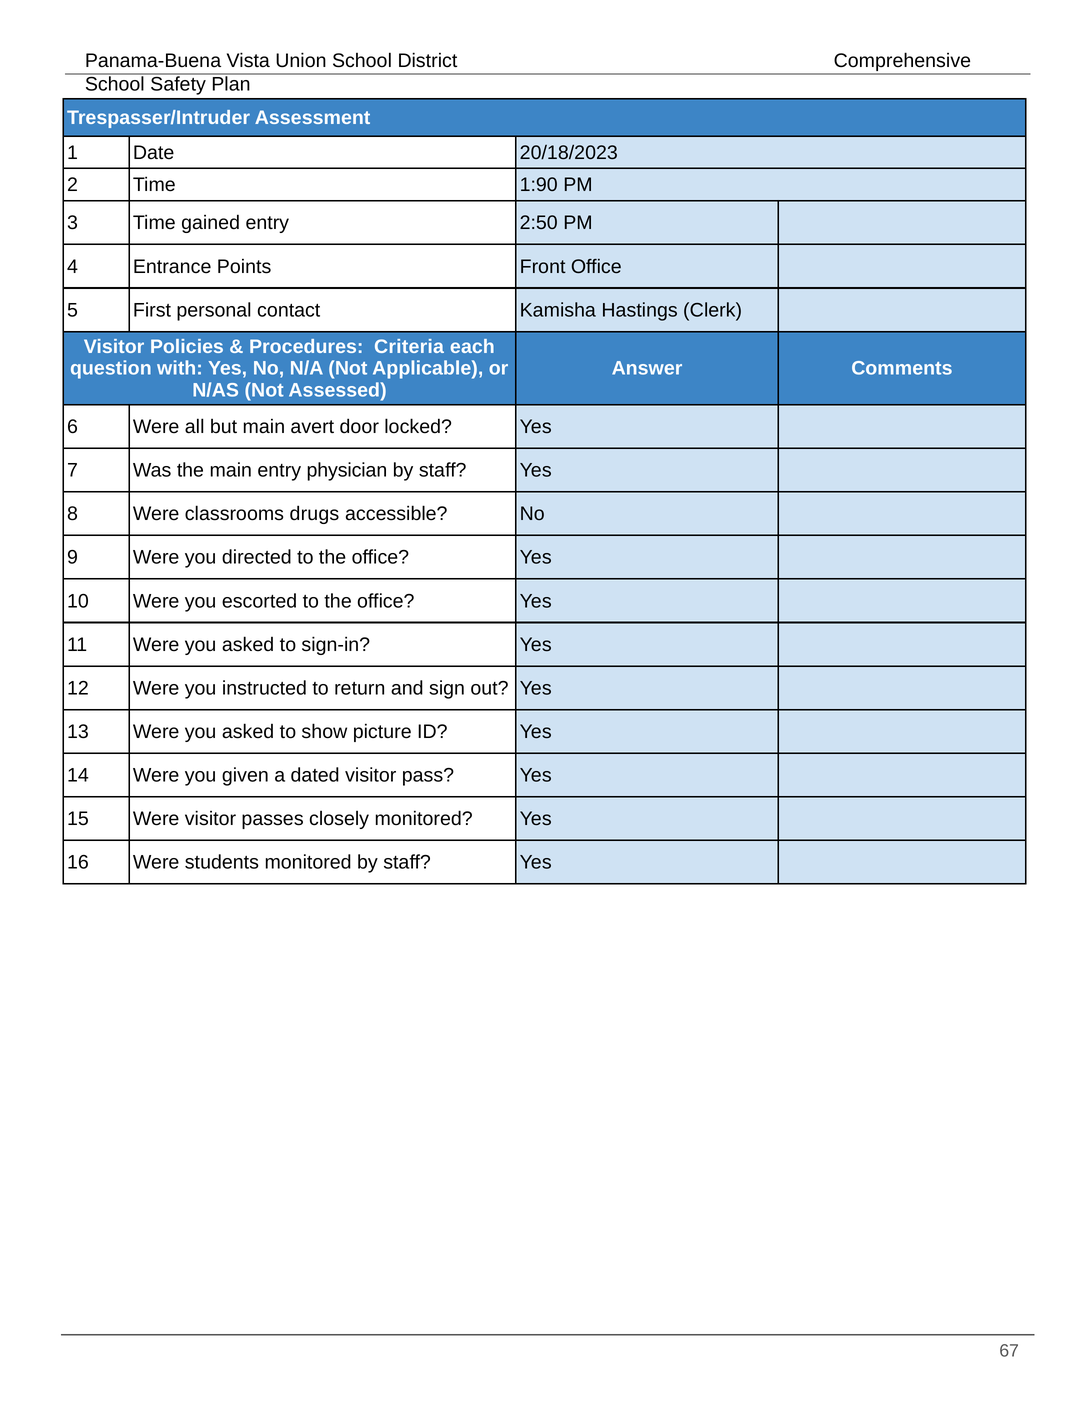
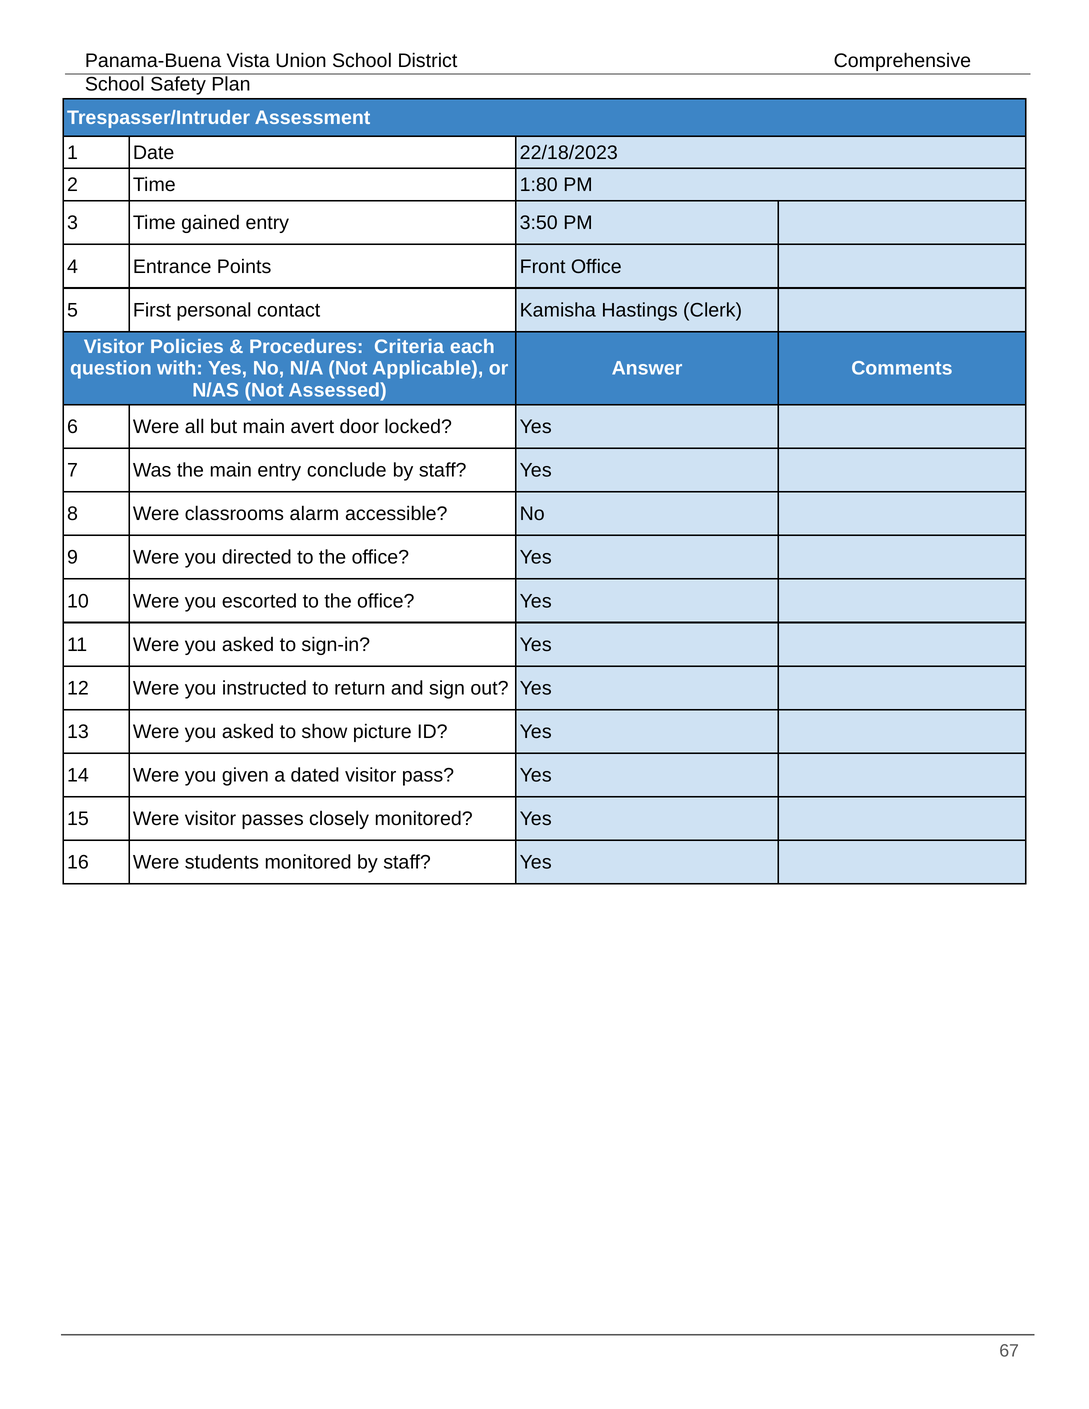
20/18/2023: 20/18/2023 -> 22/18/2023
1:90: 1:90 -> 1:80
2:50: 2:50 -> 3:50
physician: physician -> conclude
drugs: drugs -> alarm
